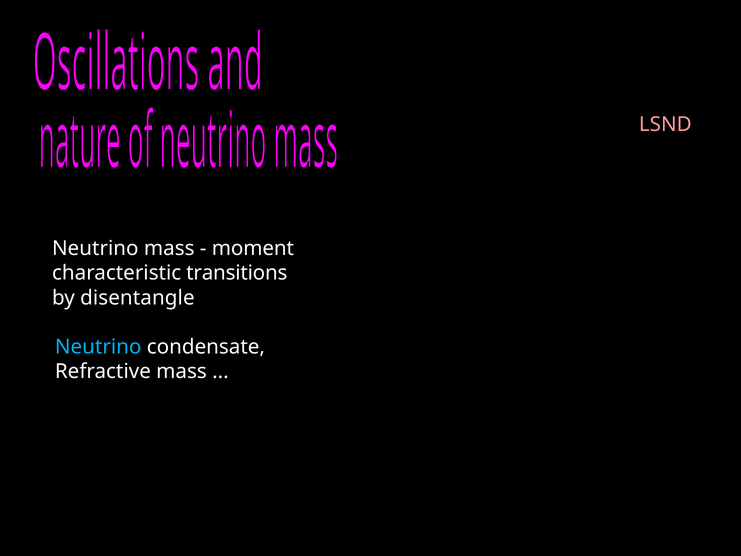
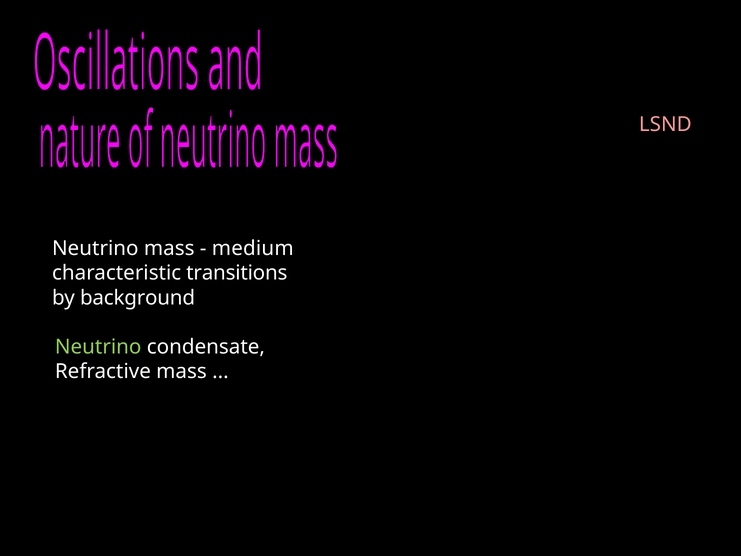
moment: moment -> medium
disentangle: disentangle -> background
Neutrino at (98, 347) colour: light blue -> light green
